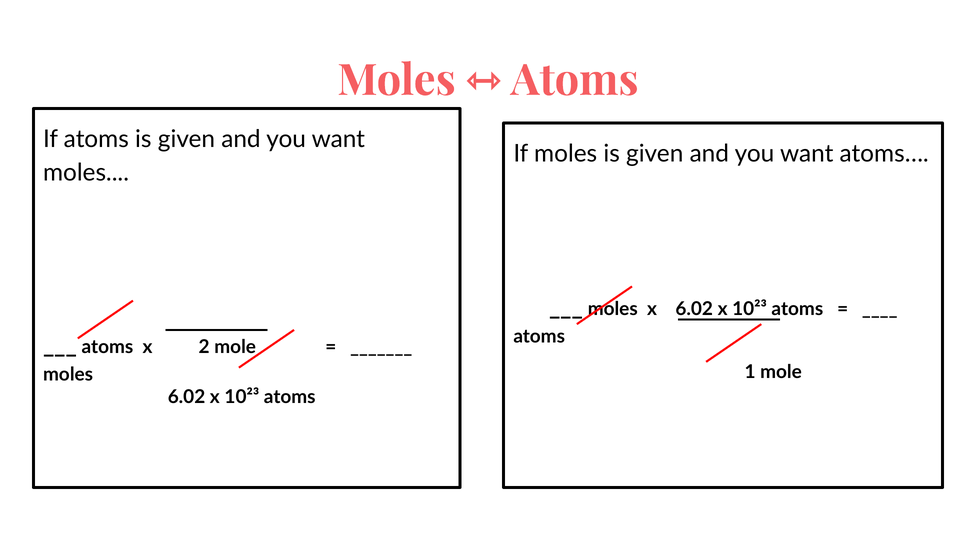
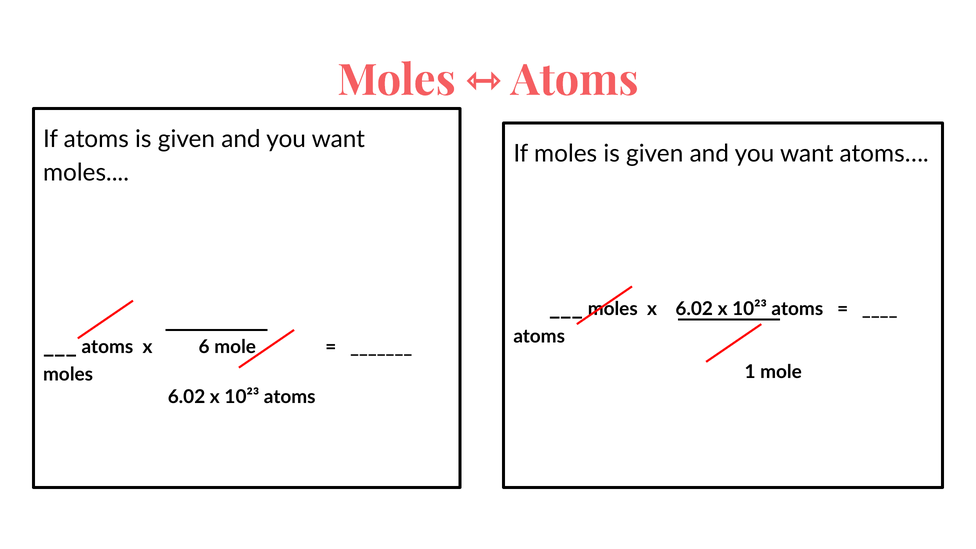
2: 2 -> 6
